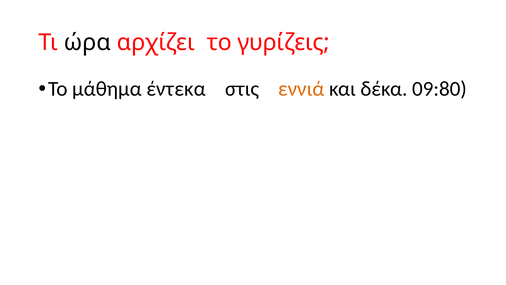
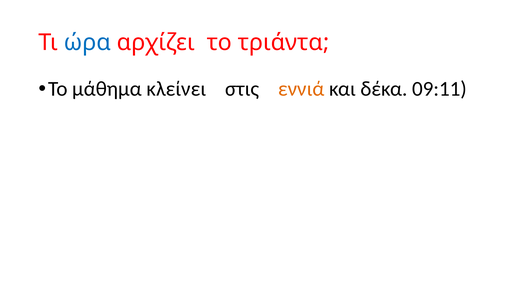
ώρα colour: black -> blue
γυρίζεις: γυρίζεις -> τριάντα
έντεκα: έντεκα -> κλείνει
09:80: 09:80 -> 09:11
